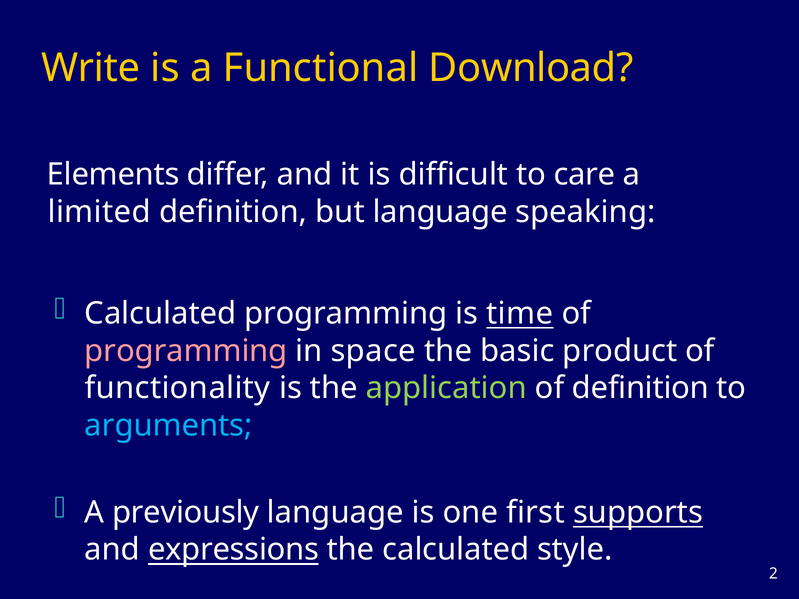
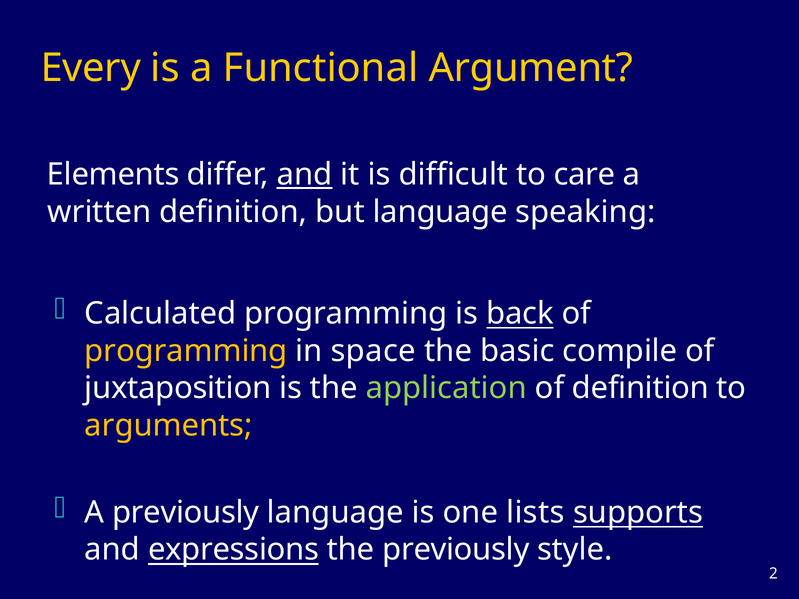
Write: Write -> Every
Download: Download -> Argument
and at (305, 175) underline: none -> present
limited: limited -> written
time: time -> back
programming at (186, 351) colour: pink -> yellow
product: product -> compile
functionality: functionality -> juxtaposition
arguments colour: light blue -> yellow
first: first -> lists
the calculated: calculated -> previously
